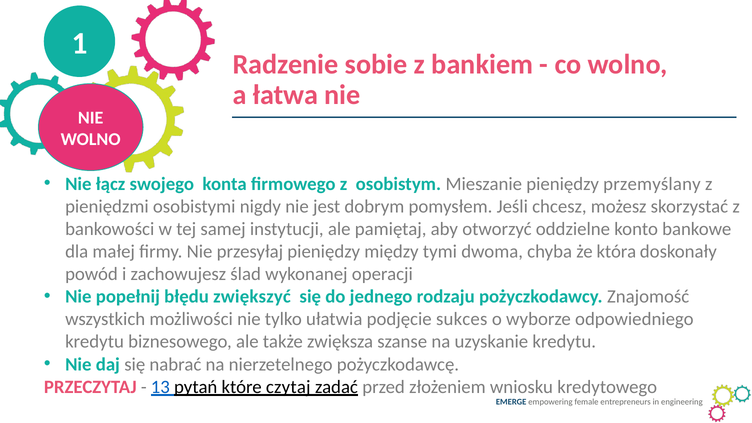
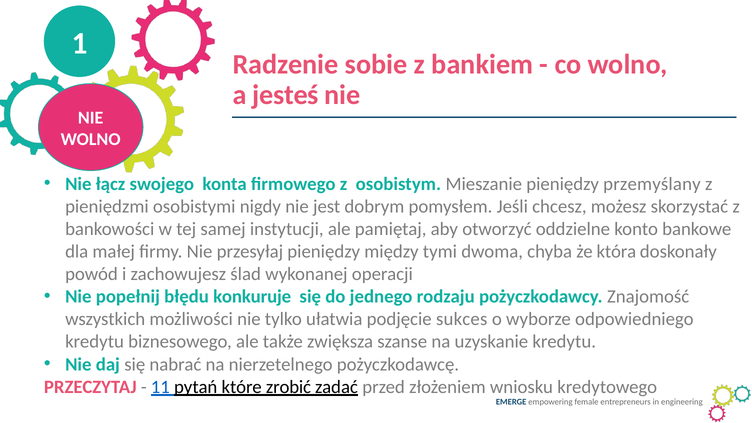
łatwa: łatwa -> jesteś
zwiększyć: zwiększyć -> konkuruje
13: 13 -> 11
czytaj: czytaj -> zrobić
